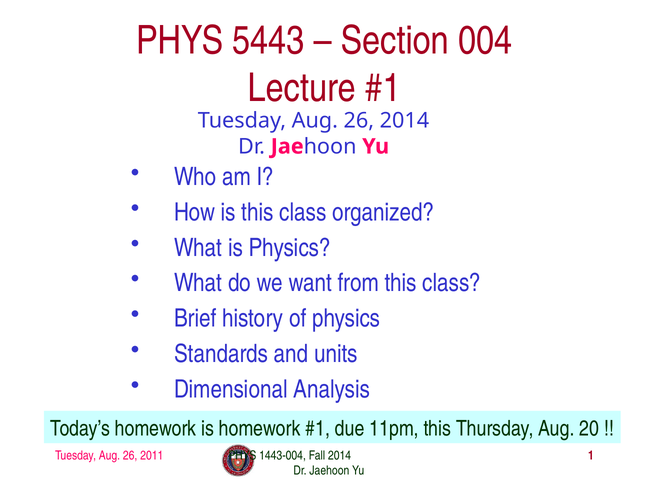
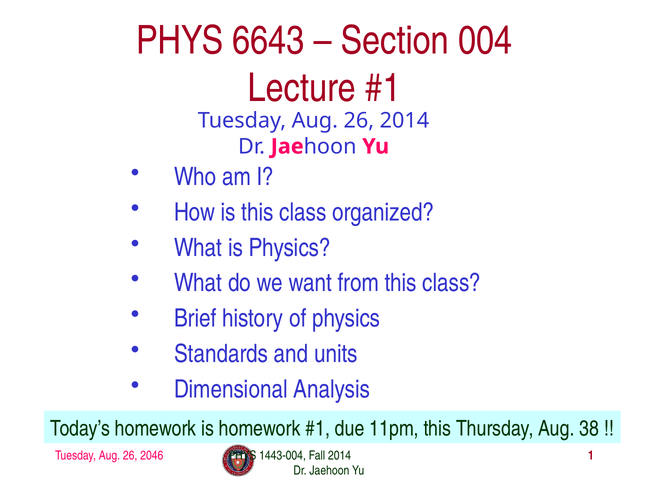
5443: 5443 -> 6643
20: 20 -> 38
2011: 2011 -> 2046
